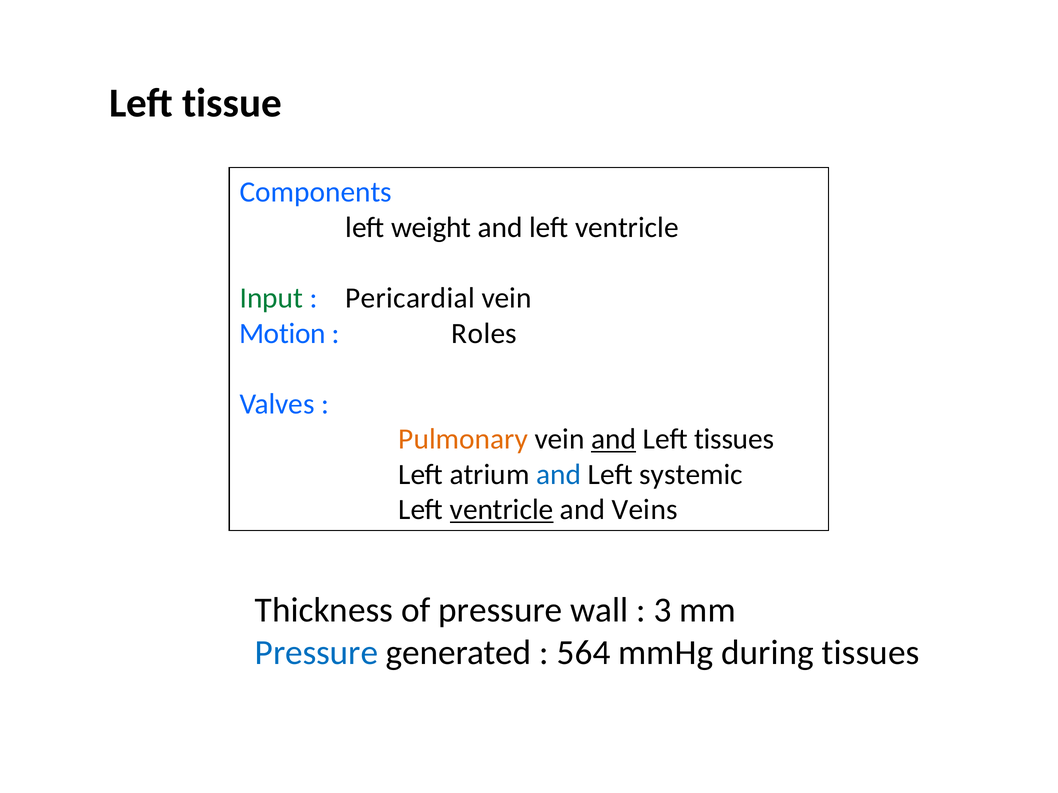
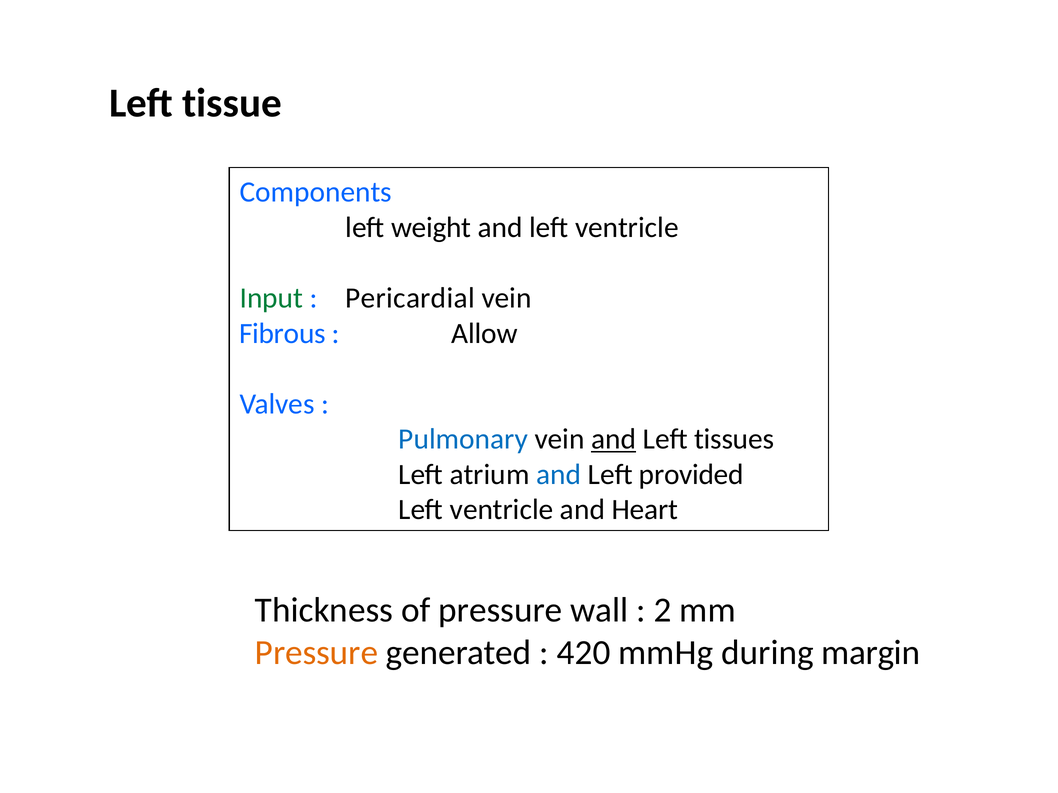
Motion: Motion -> Fibrous
Roles: Roles -> Allow
Pulmonary colour: orange -> blue
systemic: systemic -> provided
ventricle at (502, 510) underline: present -> none
Veins: Veins -> Heart
3: 3 -> 2
Pressure at (316, 653) colour: blue -> orange
564: 564 -> 420
during tissues: tissues -> margin
